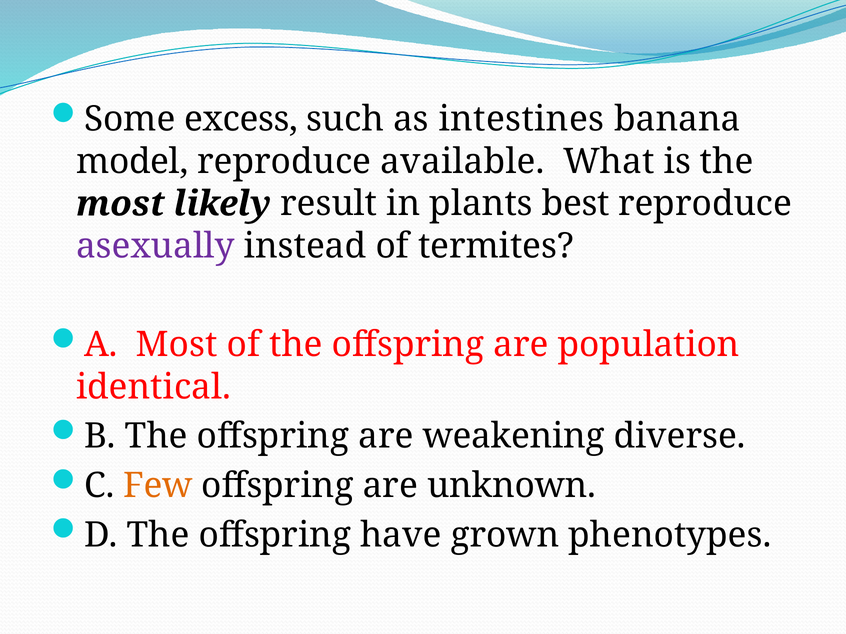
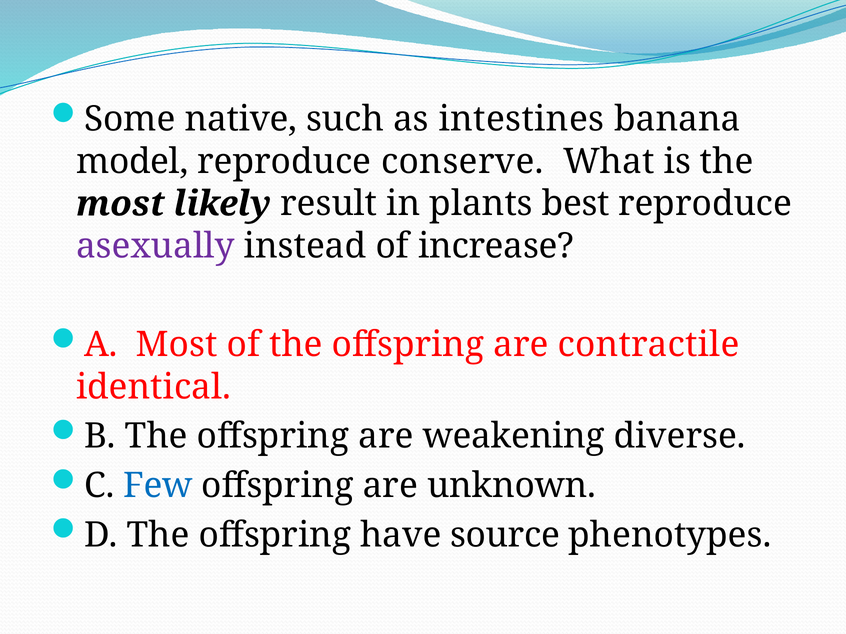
excess: excess -> native
available: available -> conserve
termites: termites -> increase
population: population -> contractile
Few colour: orange -> blue
grown: grown -> source
